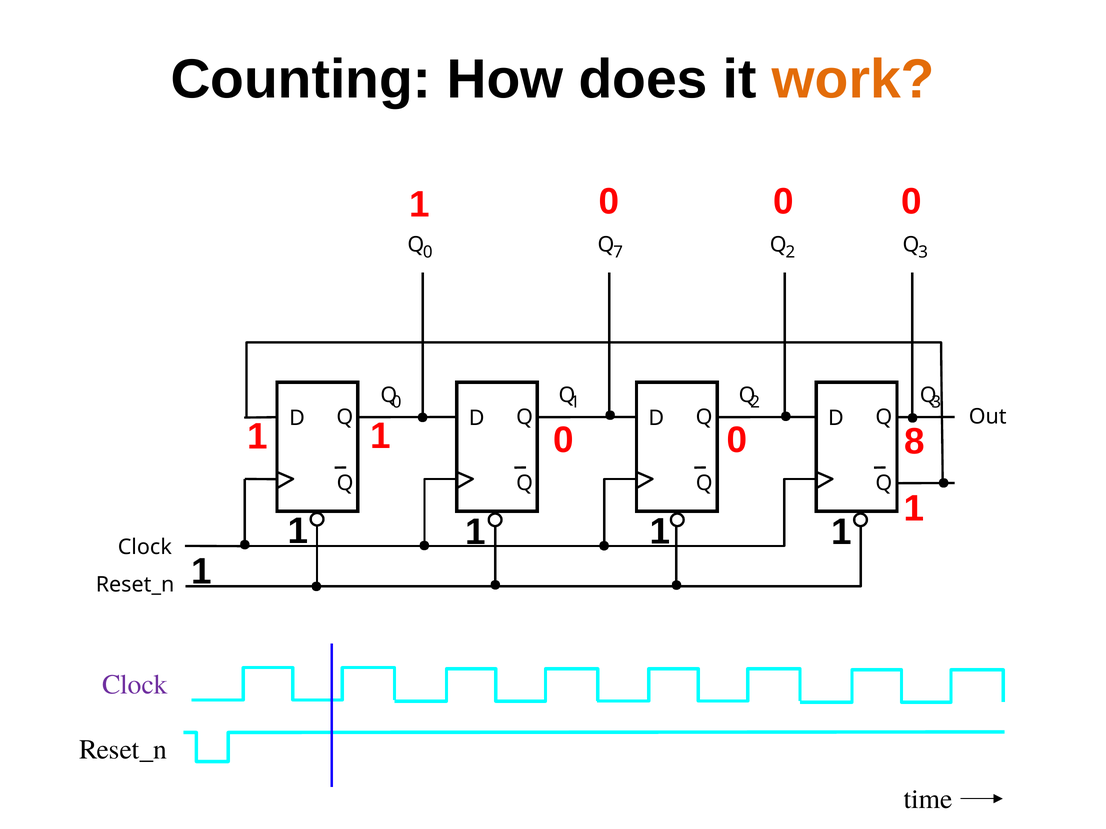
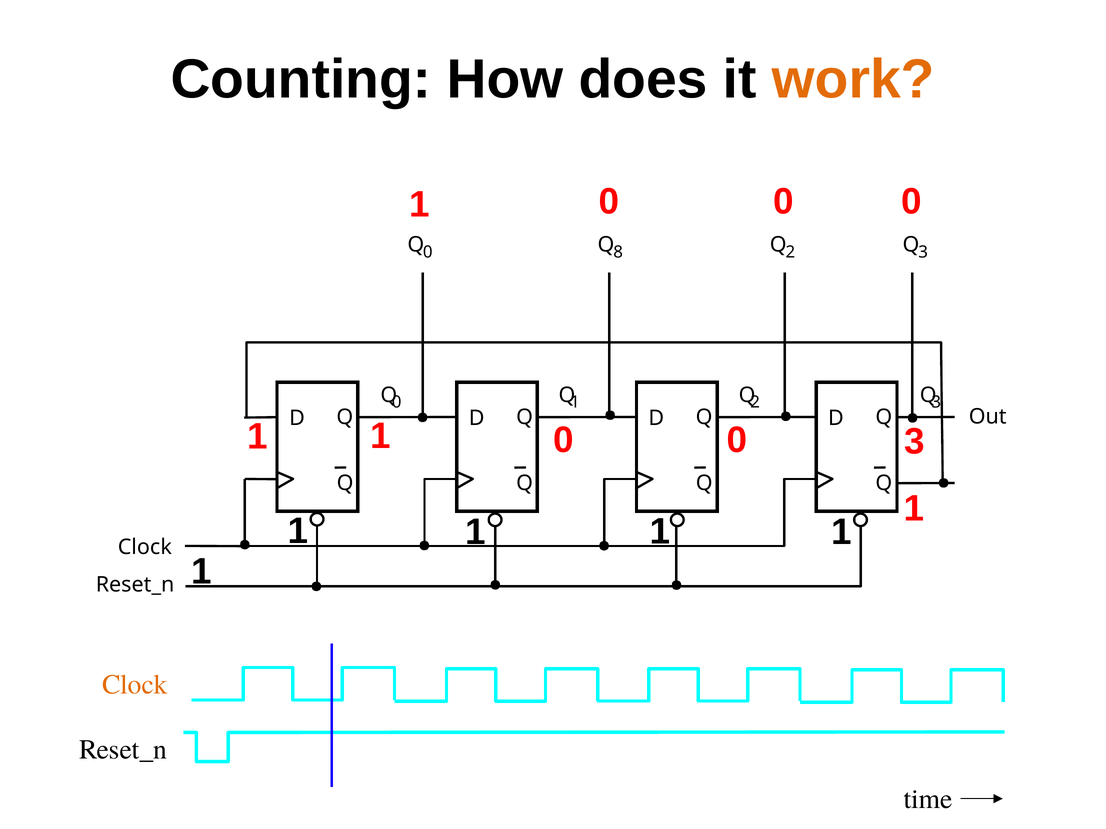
7: 7 -> 8
0 8: 8 -> 3
Clock at (135, 685) colour: purple -> orange
